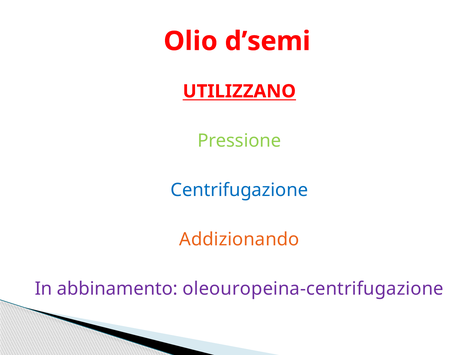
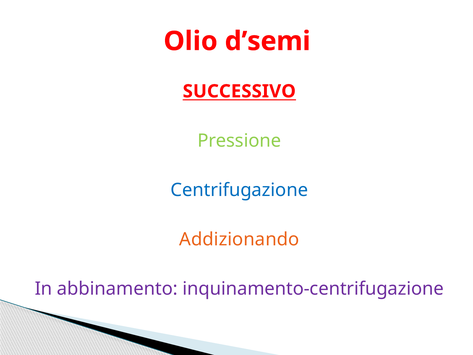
UTILIZZANO: UTILIZZANO -> SUCCESSIVO
oleouropeina-centrifugazione: oleouropeina-centrifugazione -> inquinamento-centrifugazione
